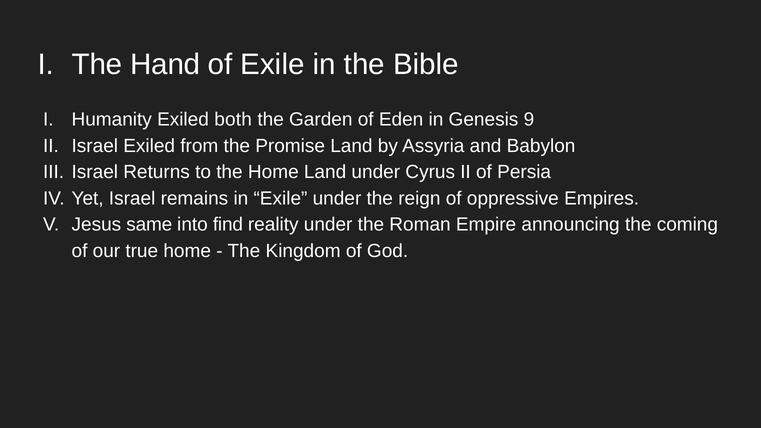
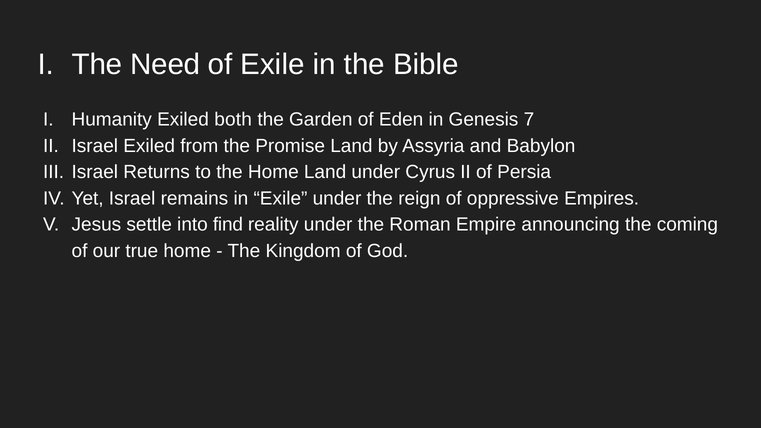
Hand: Hand -> Need
9: 9 -> 7
same: same -> settle
